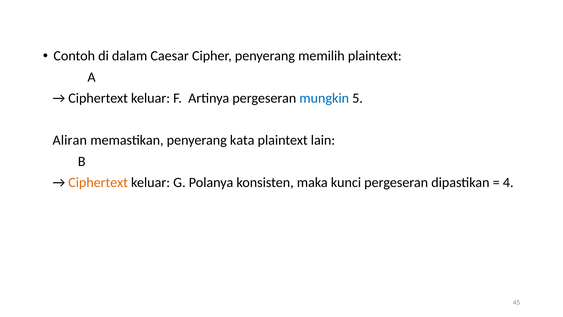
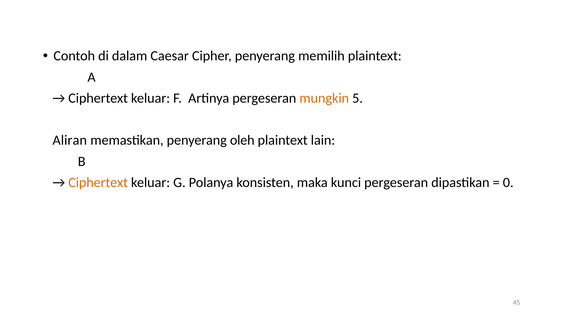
mungkin colour: blue -> orange
kata: kata -> oleh
4: 4 -> 0
